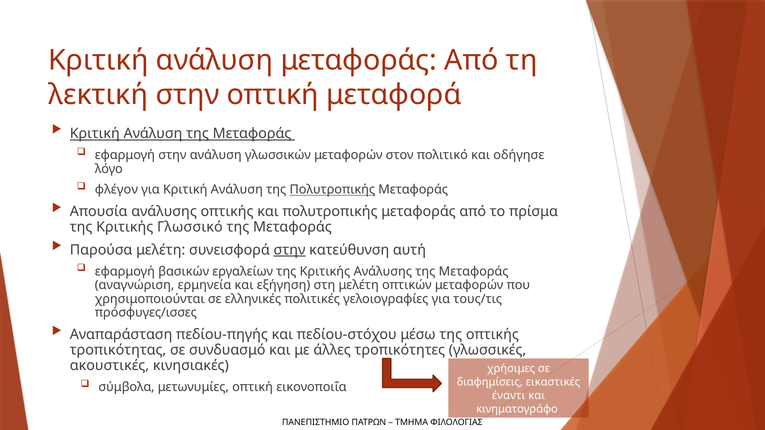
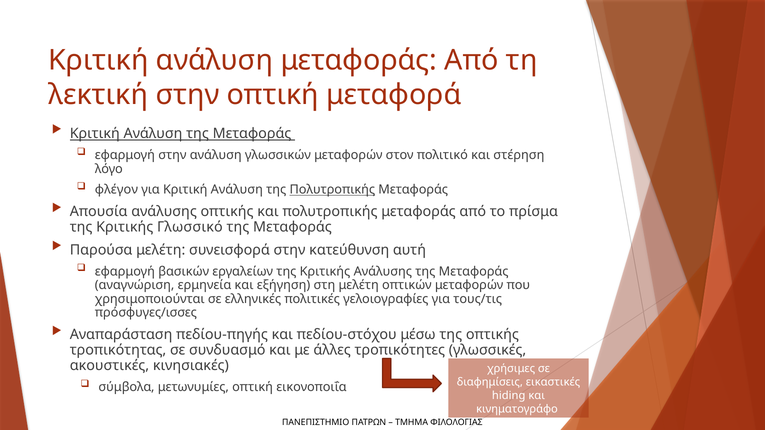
οδήγησε: οδήγησε -> στέρηση
στην at (290, 250) underline: present -> none
έναντι: έναντι -> hiding
